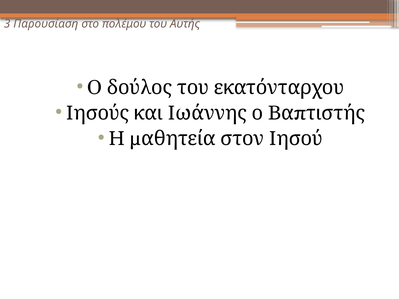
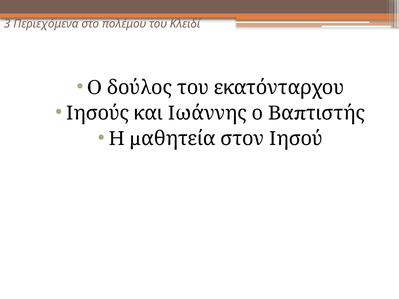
Παρουσίαση: Παρουσίαση -> Περιεχόμενα
Αυτής: Αυτής -> Κλειδί
